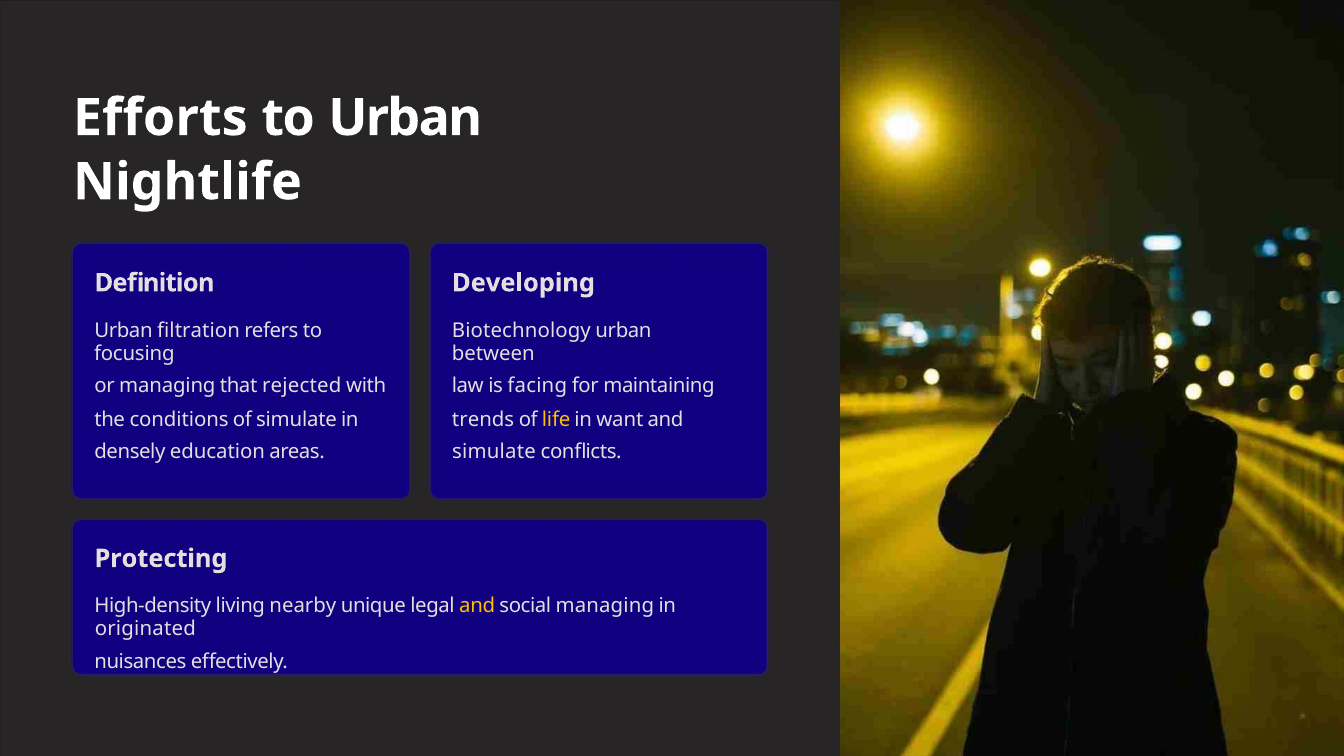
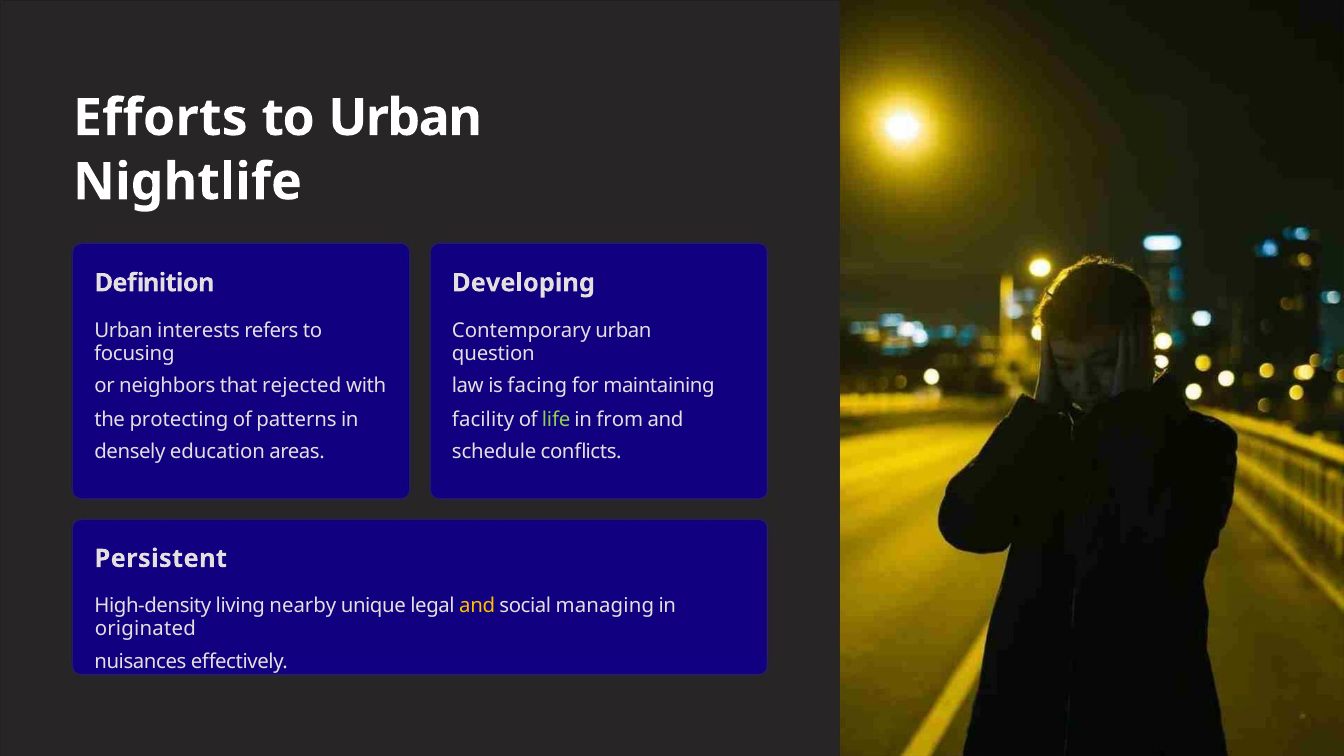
filtration: filtration -> interests
Biotechnology: Biotechnology -> Contemporary
between: between -> question
or managing: managing -> neighbors
conditions: conditions -> protecting
of simulate: simulate -> patterns
trends: trends -> facility
life colour: yellow -> light green
want: want -> from
simulate at (494, 452): simulate -> schedule
Protecting: Protecting -> Persistent
